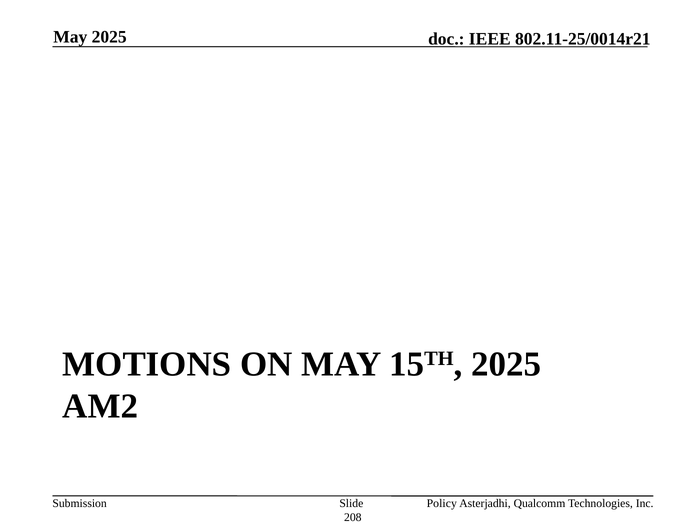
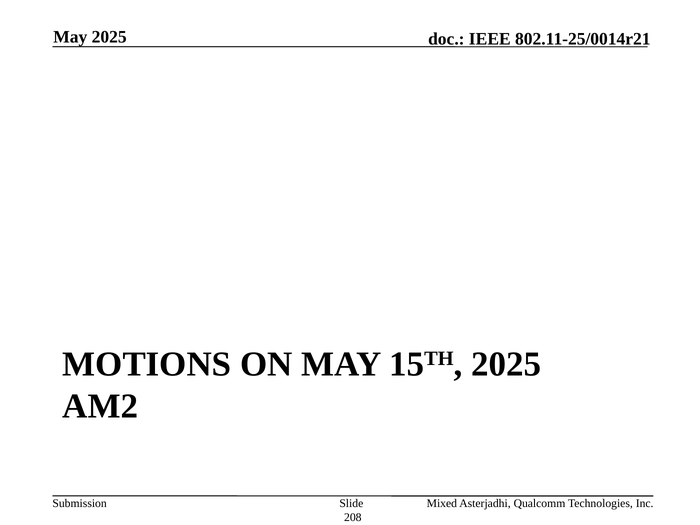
Policy: Policy -> Mixed
